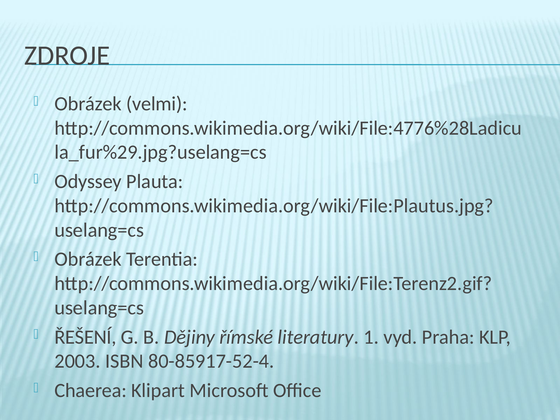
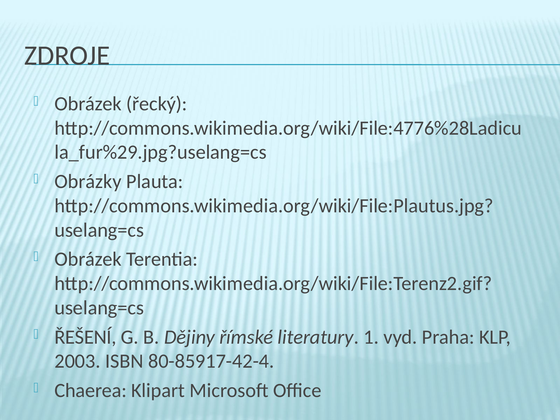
velmi: velmi -> řecký
Odyssey: Odyssey -> Obrázky
80-85917-52-4: 80-85917-52-4 -> 80-85917-42-4
